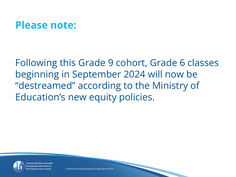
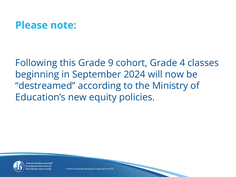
6: 6 -> 4
